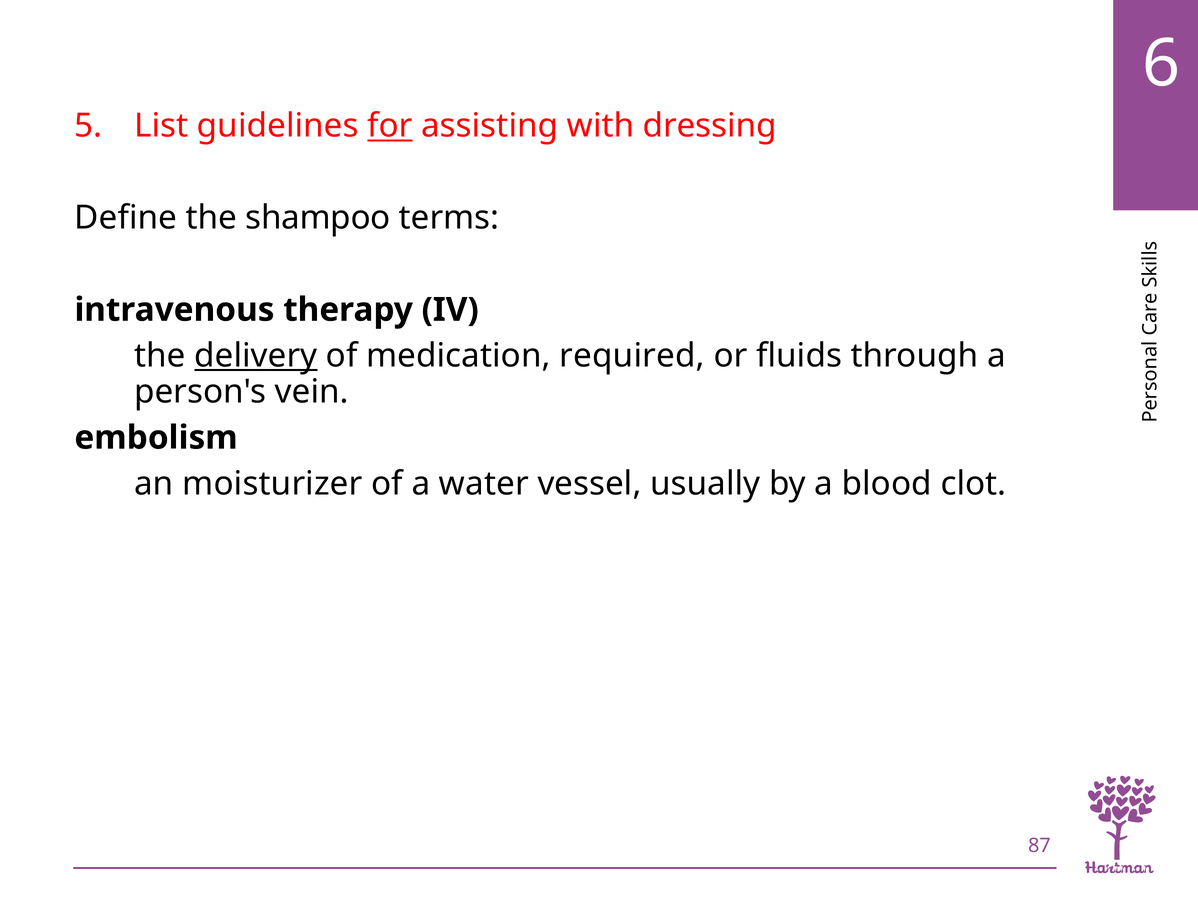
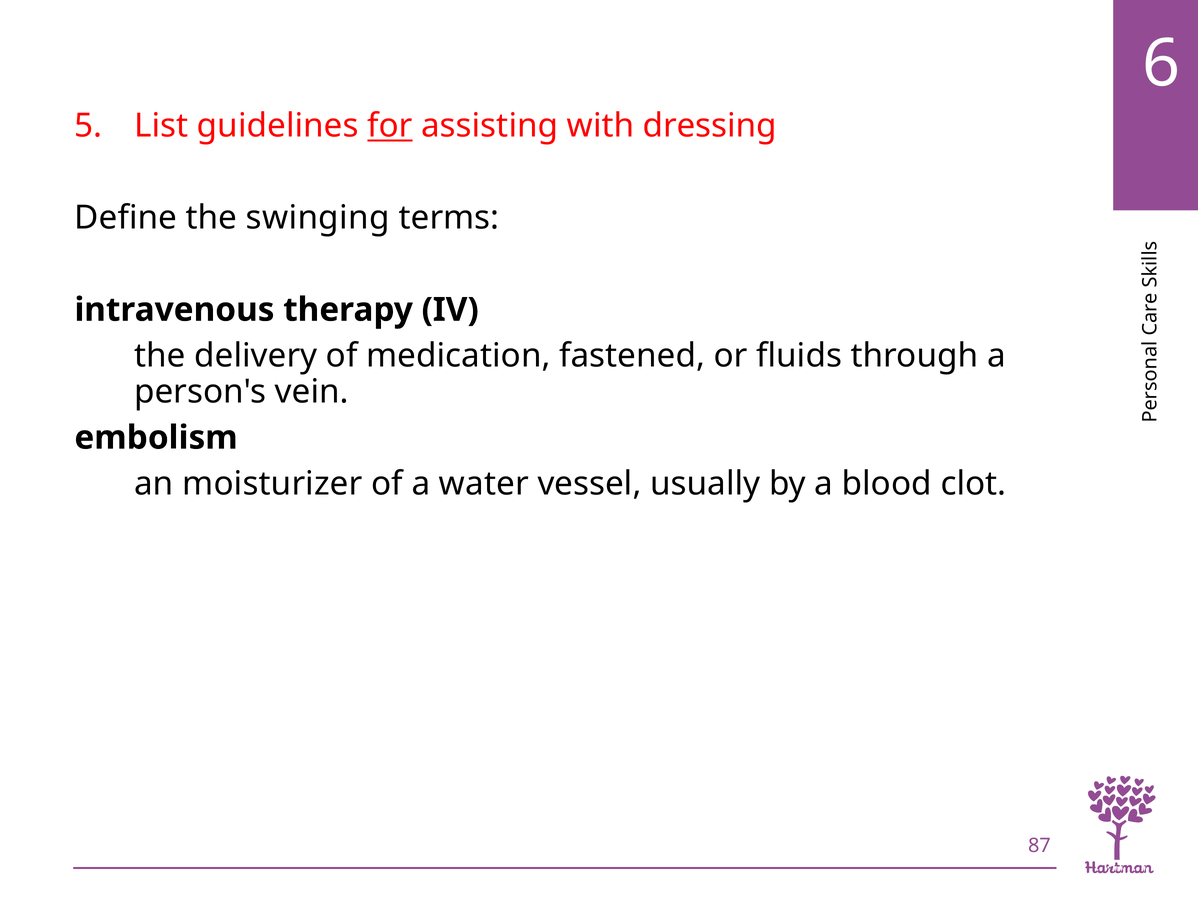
shampoo: shampoo -> swinging
delivery underline: present -> none
required: required -> fastened
